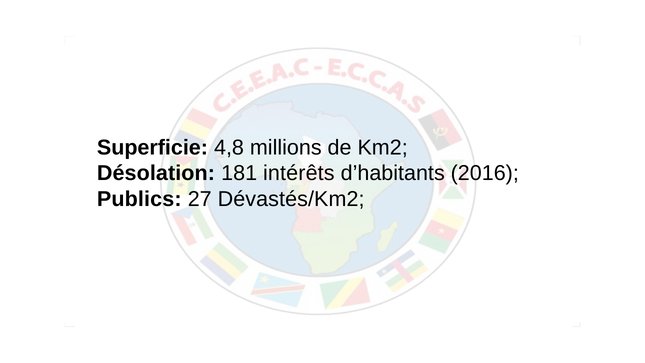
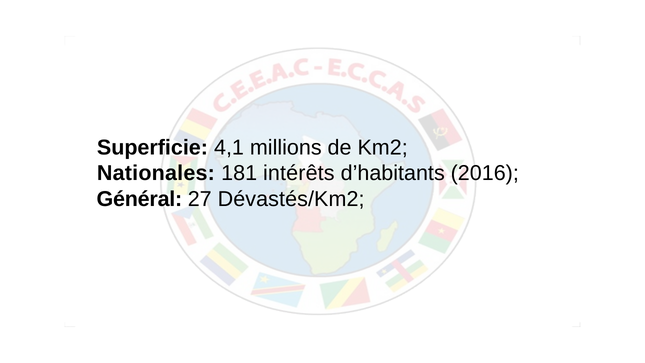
4,8: 4,8 -> 4,1
Désolation: Désolation -> Nationales
Publics: Publics -> Général
